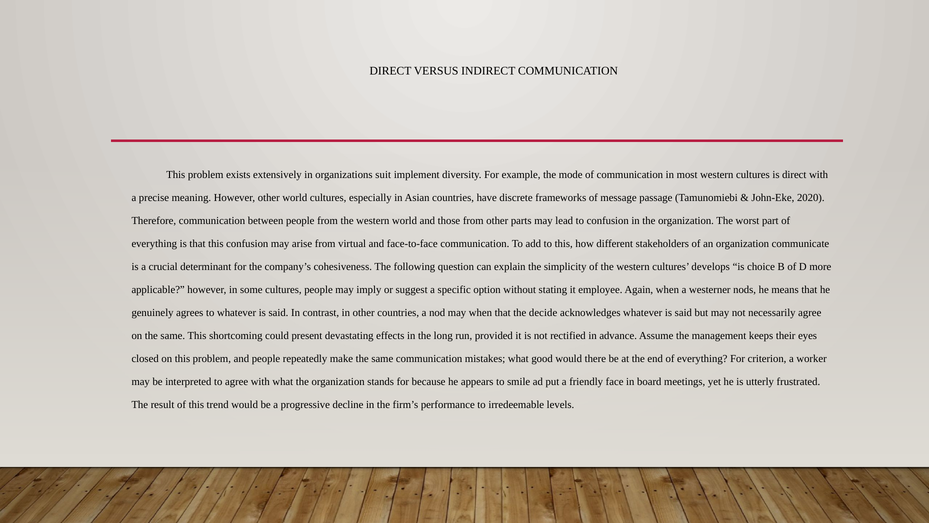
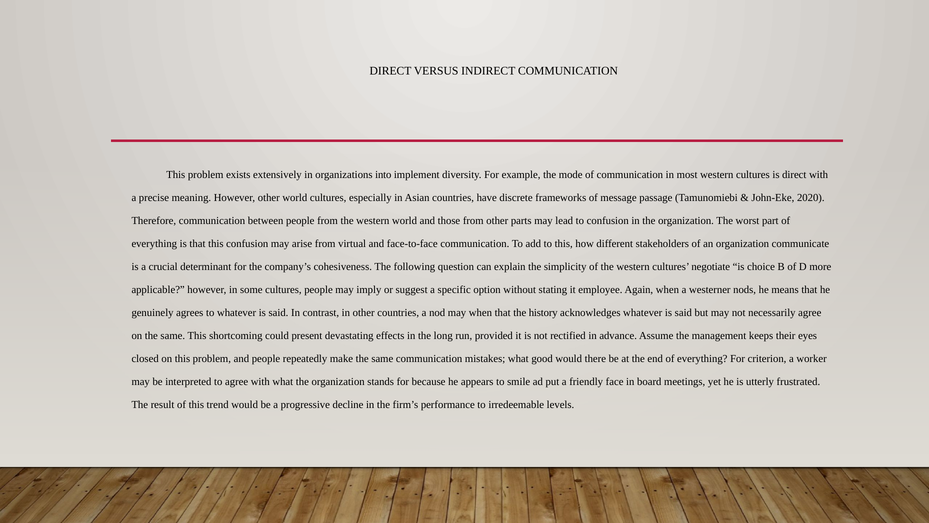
suit: suit -> into
develops: develops -> negotiate
decide: decide -> history
